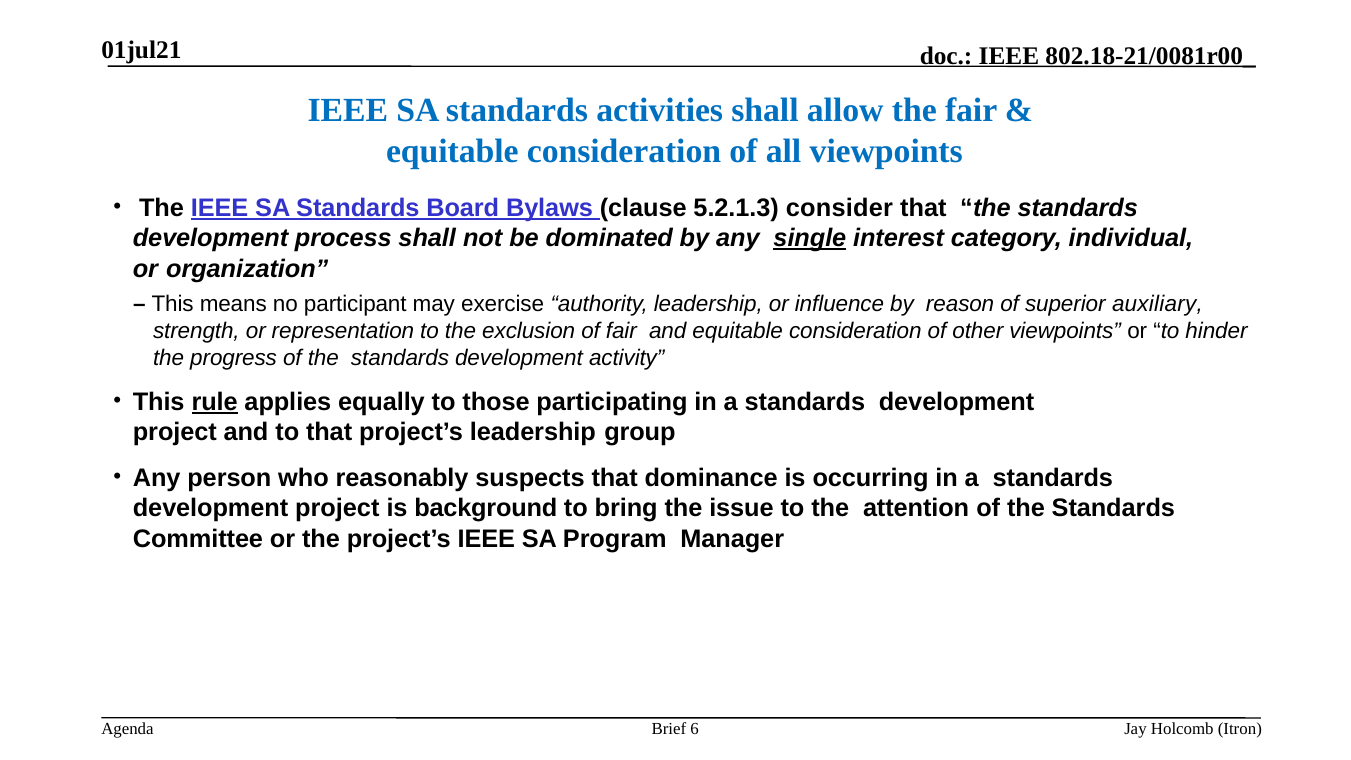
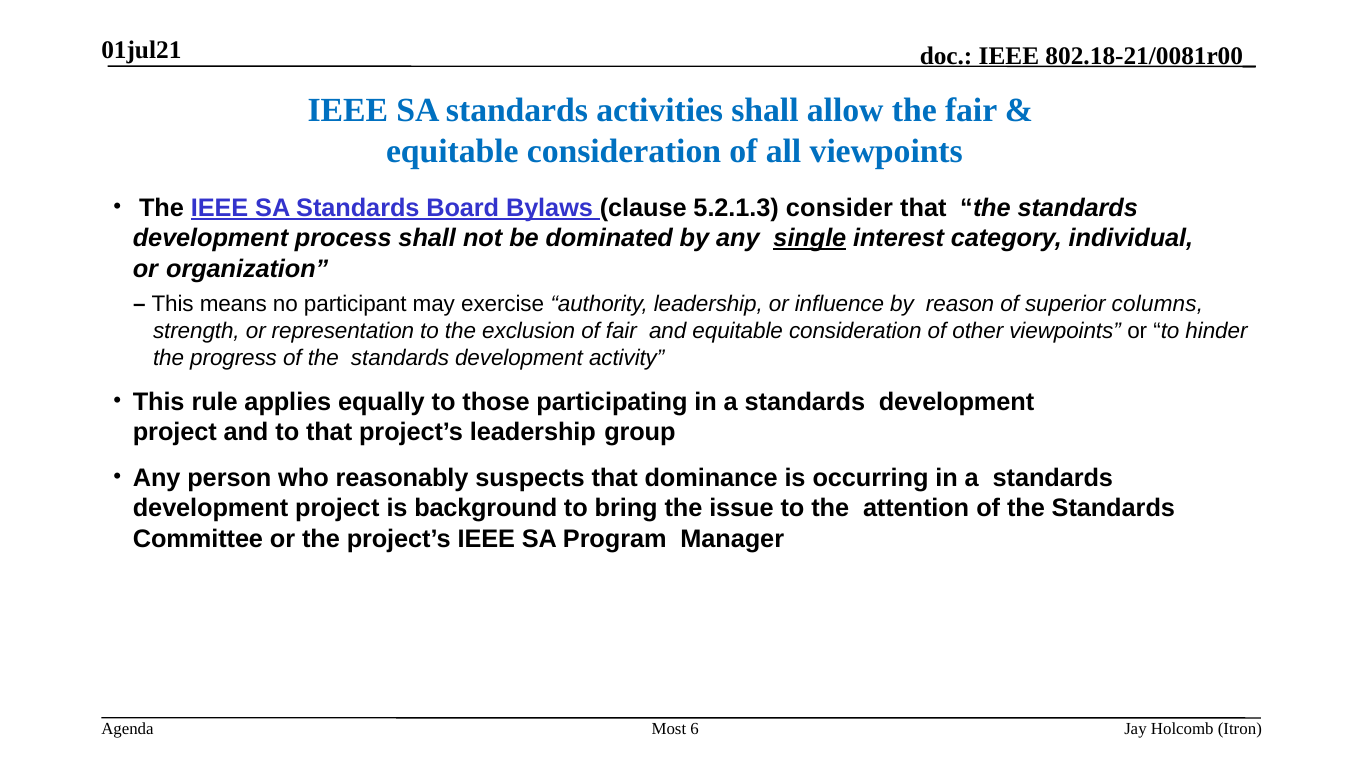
auxiliary: auxiliary -> columns
rule underline: present -> none
Brief: Brief -> Most
